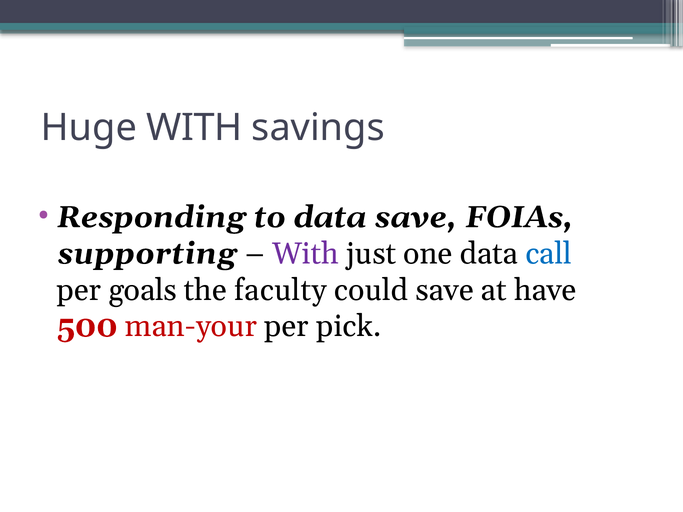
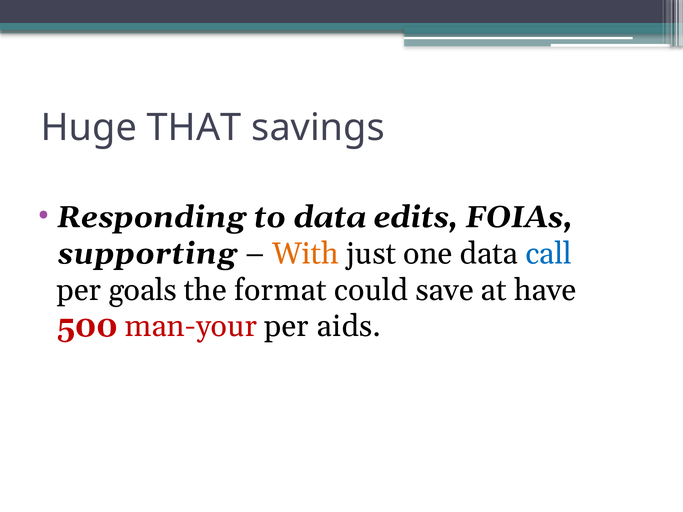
Huge WITH: WITH -> THAT
data save: save -> edits
With at (305, 254) colour: purple -> orange
faculty: faculty -> format
pick: pick -> aids
